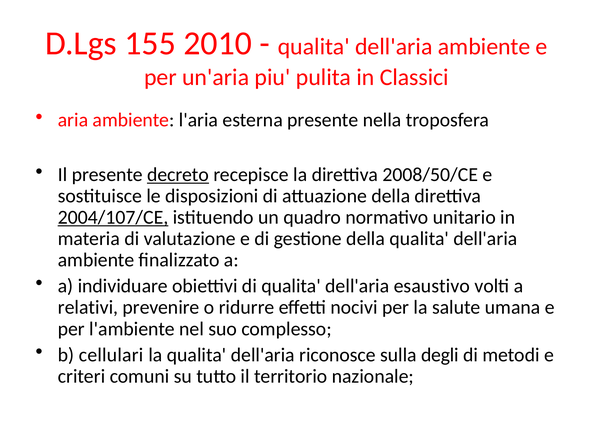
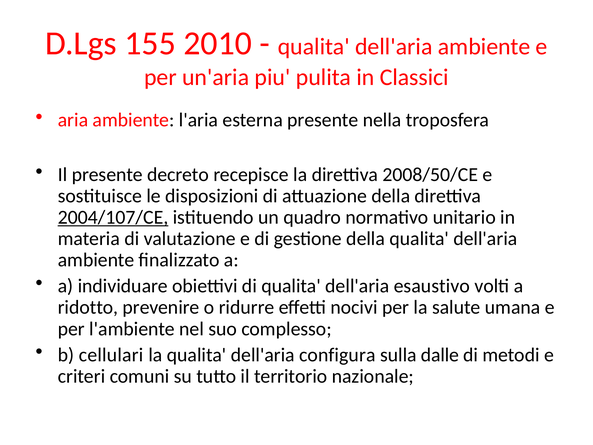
decreto underline: present -> none
relativi: relativi -> ridotto
riconosce: riconosce -> configura
degli: degli -> dalle
